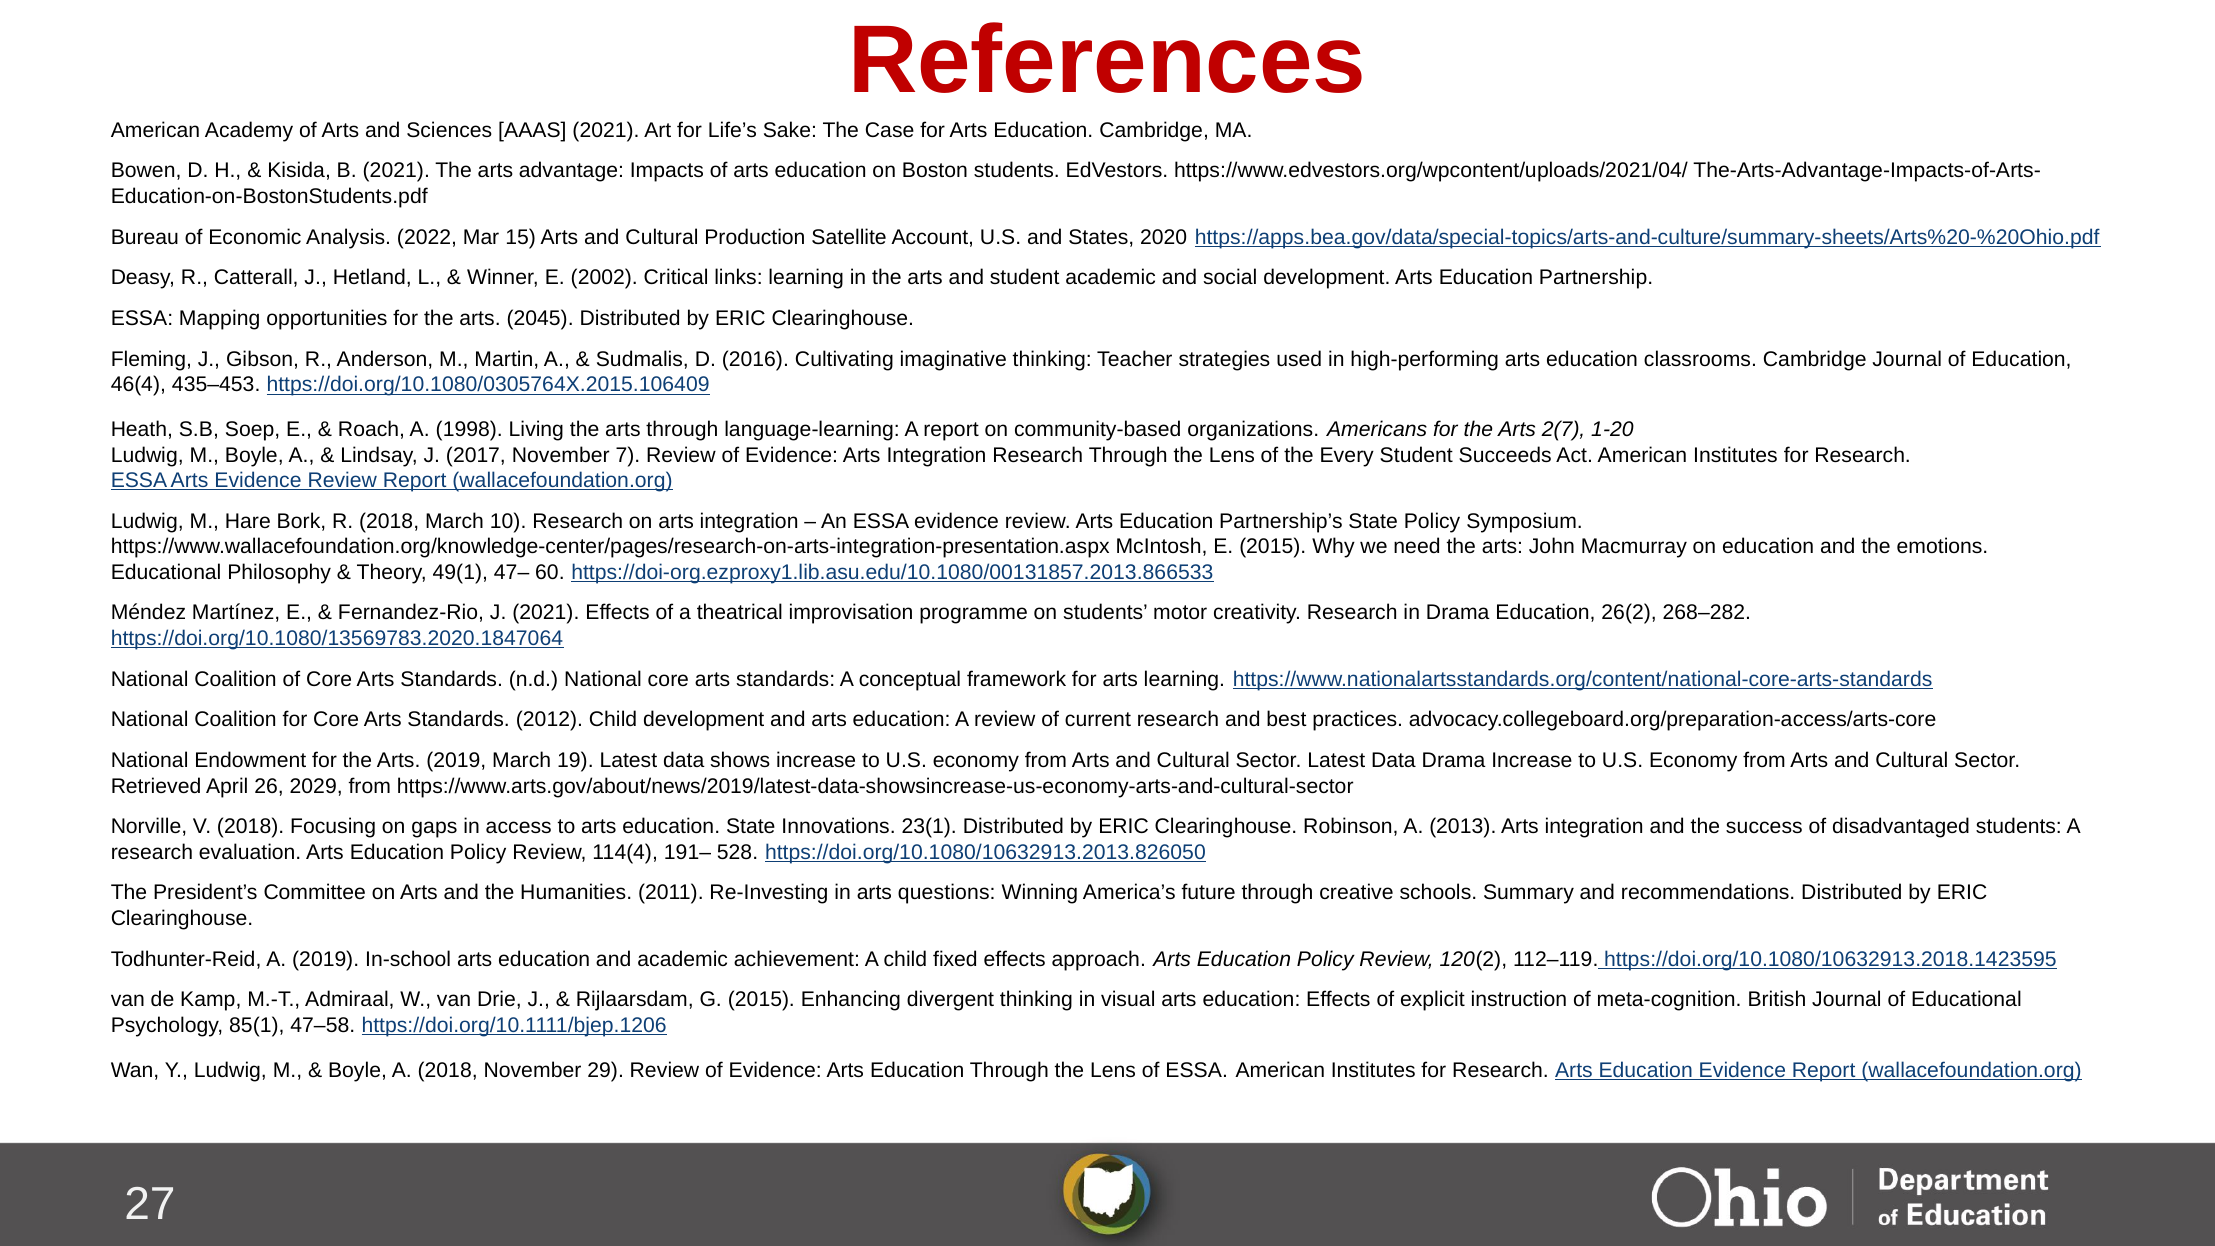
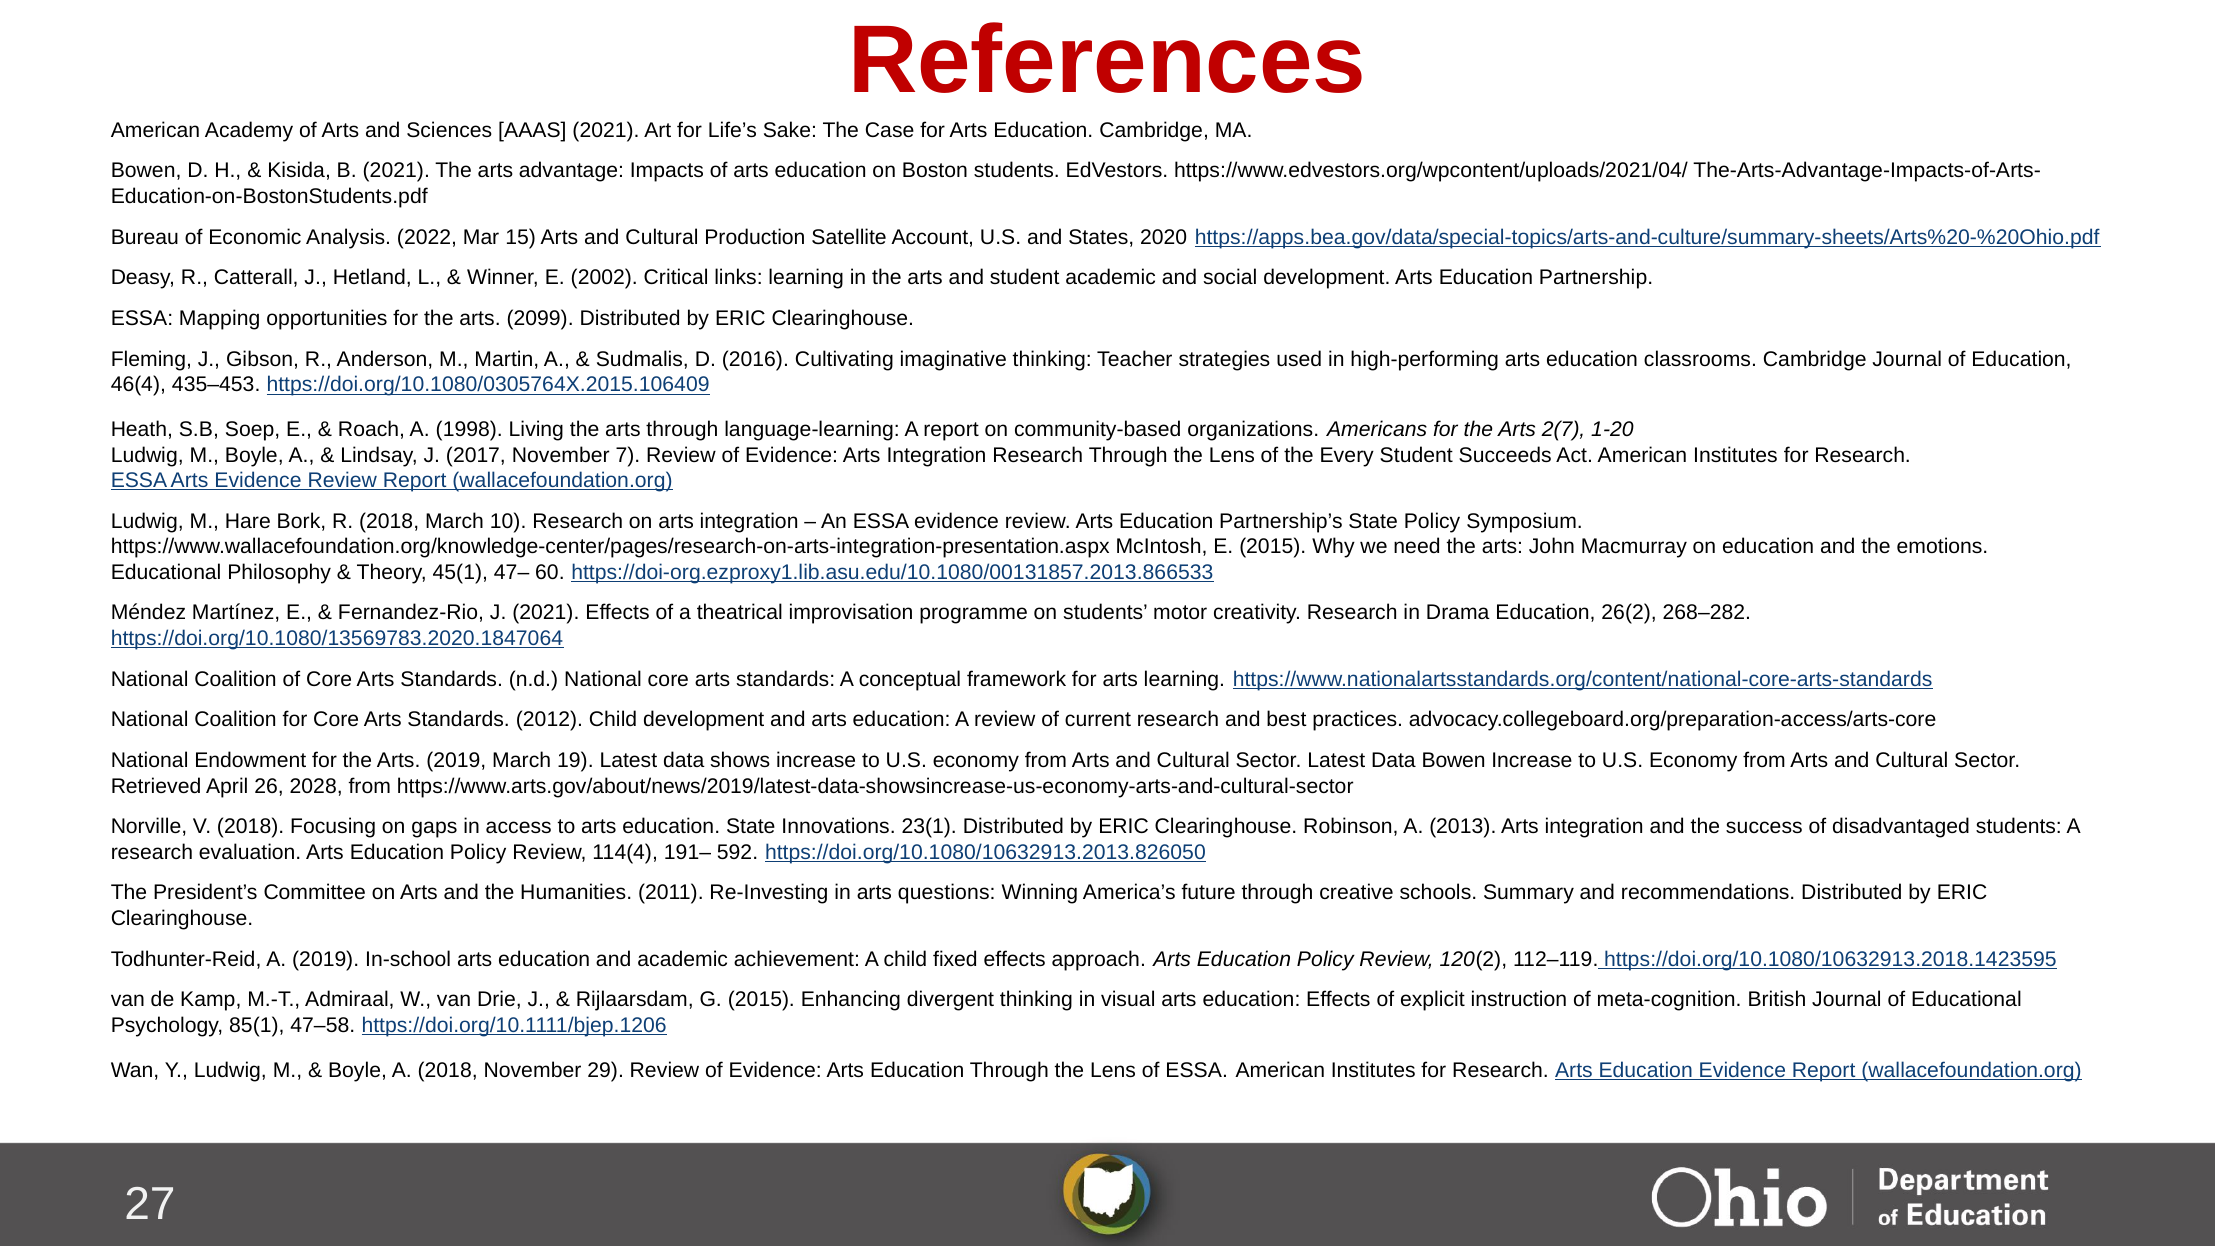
2045: 2045 -> 2099
49(1: 49(1 -> 45(1
Data Drama: Drama -> Bowen
2029: 2029 -> 2028
528: 528 -> 592
